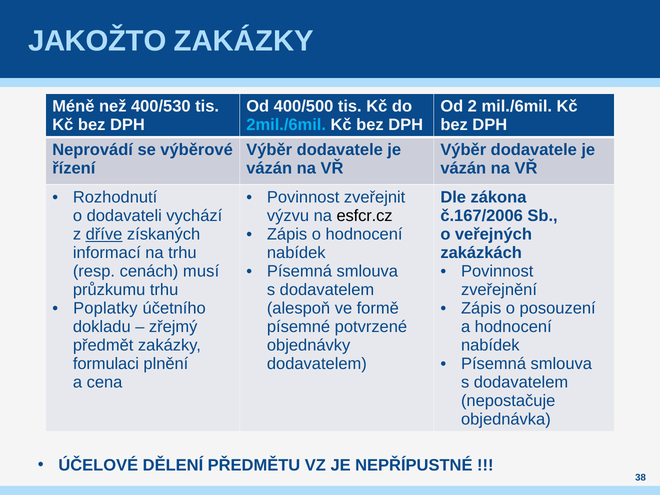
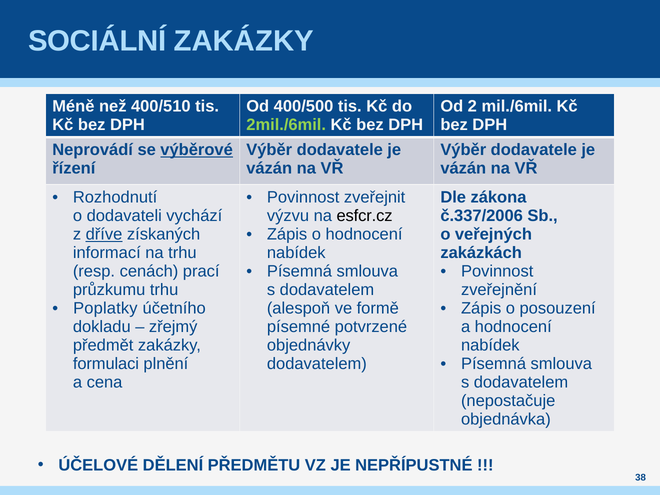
JAKOŽTO: JAKOŽTO -> SOCIÁLNÍ
400/530: 400/530 -> 400/510
2mil./6mil colour: light blue -> light green
výběrové underline: none -> present
č.167/2006: č.167/2006 -> č.337/2006
musí: musí -> prací
